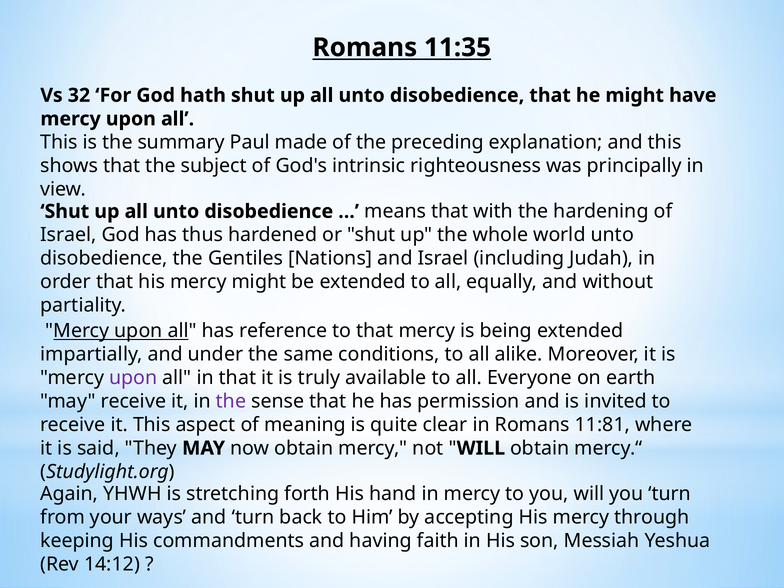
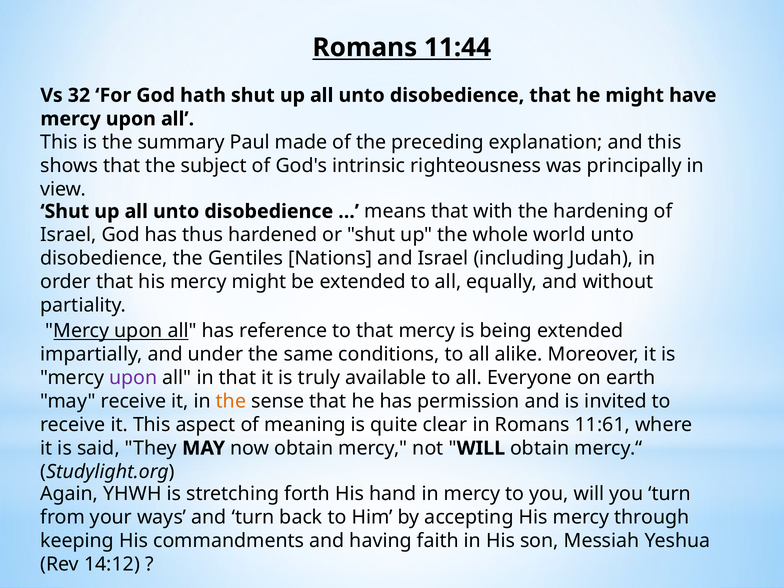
11:35: 11:35 -> 11:44
the at (231, 401) colour: purple -> orange
11:81: 11:81 -> 11:61
